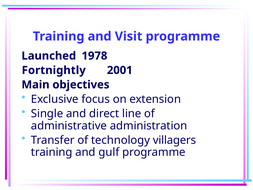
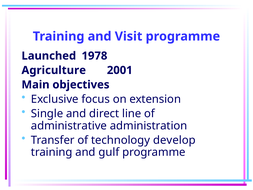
Fortnightly: Fortnightly -> Agriculture
villagers: villagers -> develop
